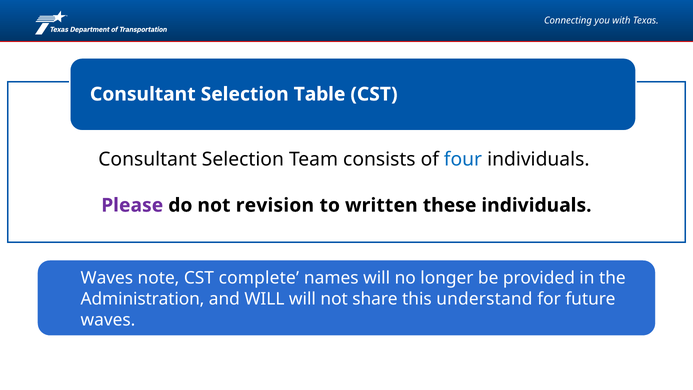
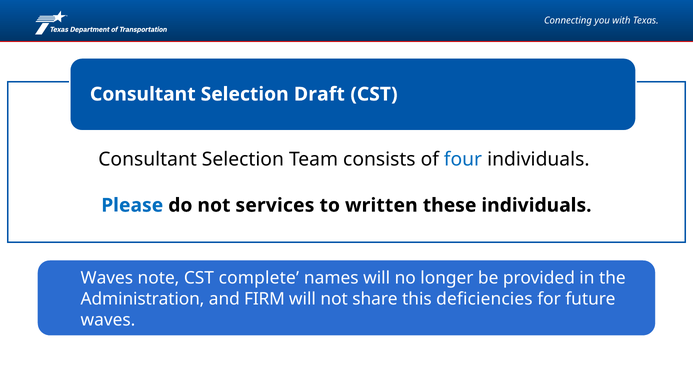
Table: Table -> Draft
Please colour: purple -> blue
revision: revision -> services
and WILL: WILL -> FIRM
understand: understand -> deficiencies
